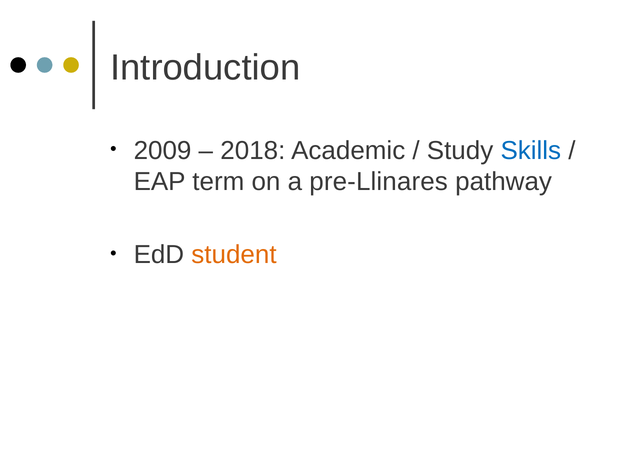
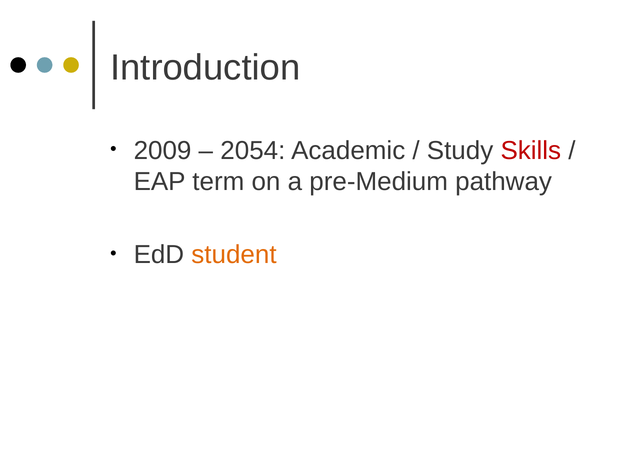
2018: 2018 -> 2054
Skills colour: blue -> red
pre-Llinares: pre-Llinares -> pre-Medium
